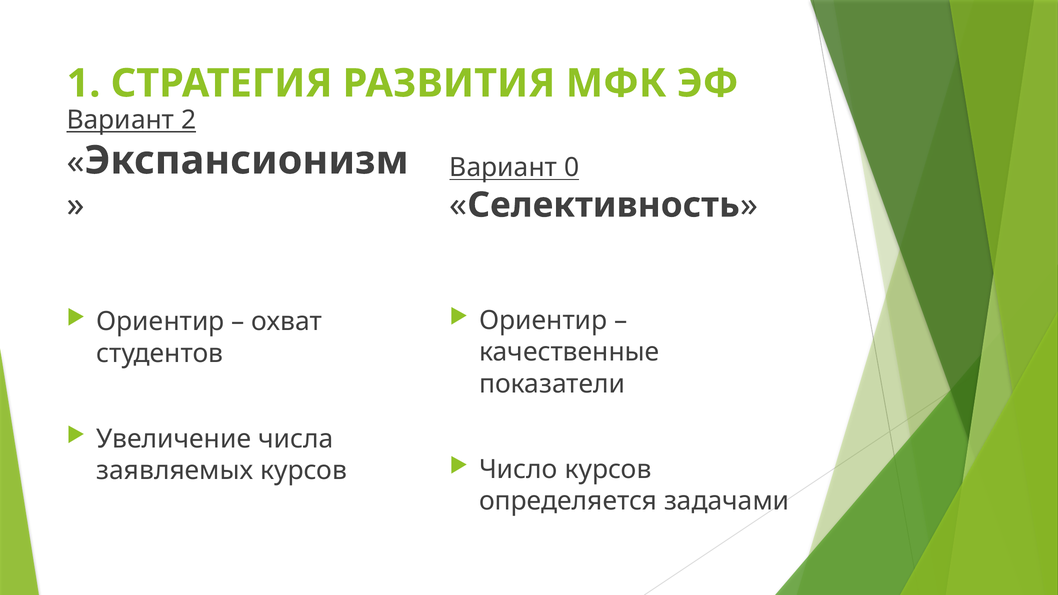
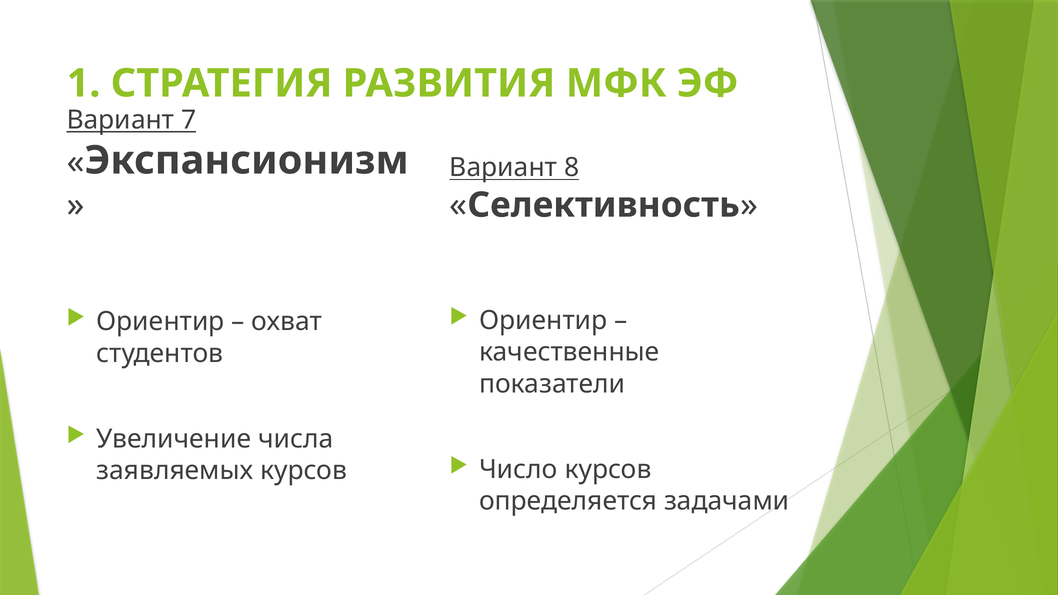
2: 2 -> 7
0: 0 -> 8
